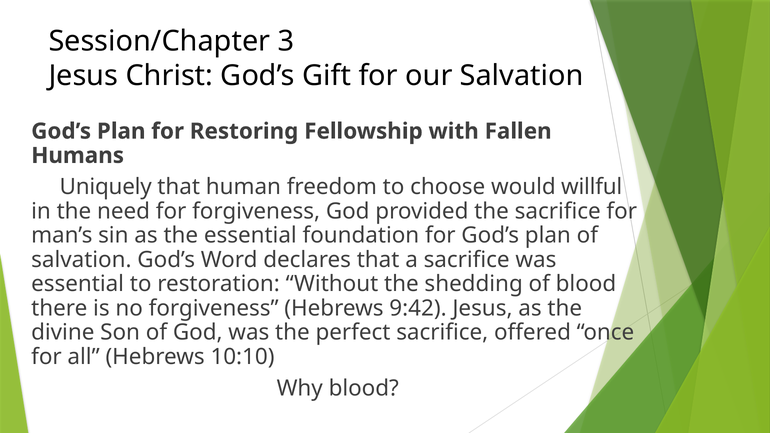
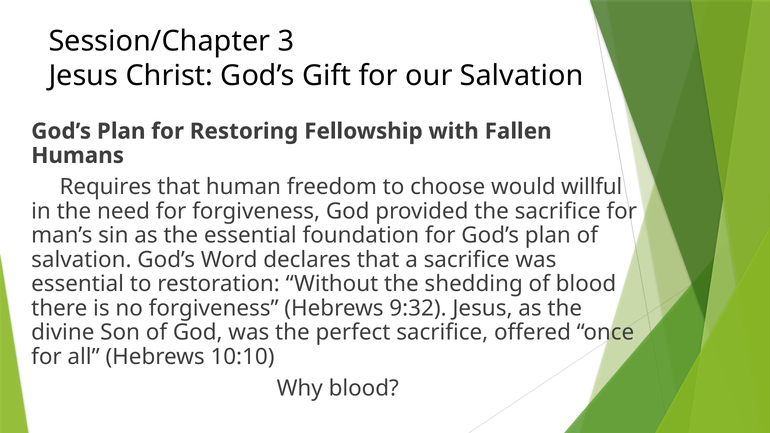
Uniquely: Uniquely -> Requires
9:42: 9:42 -> 9:32
